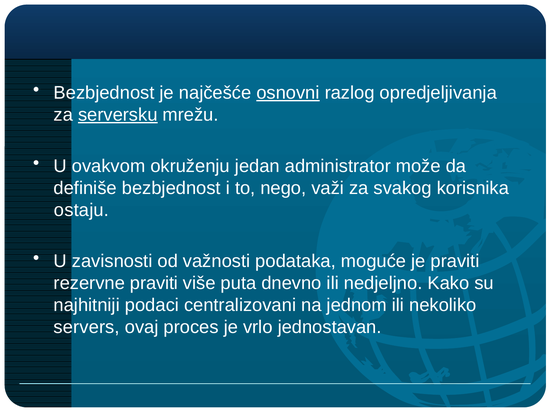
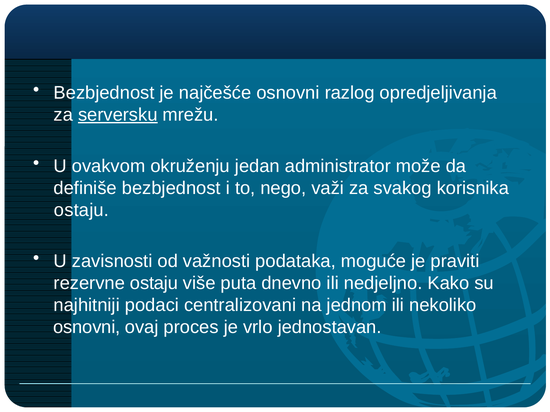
osnovni at (288, 93) underline: present -> none
rezervne praviti: praviti -> ostaju
servers at (87, 328): servers -> osnovni
